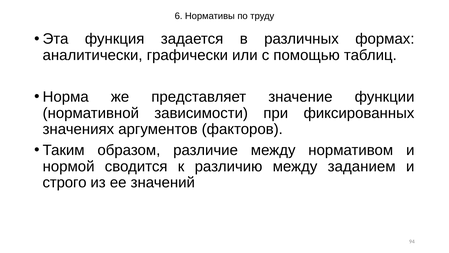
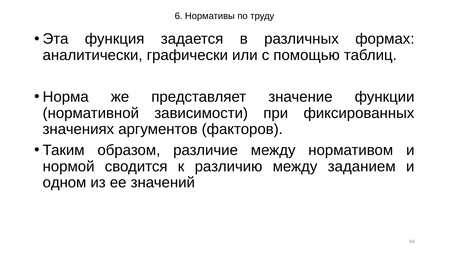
строго: строго -> одном
